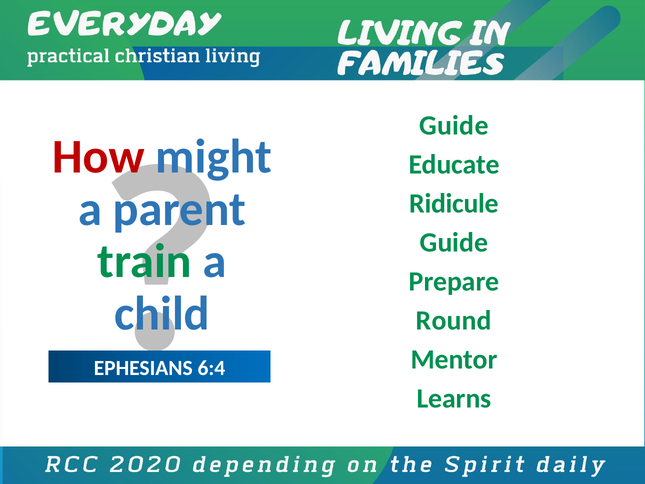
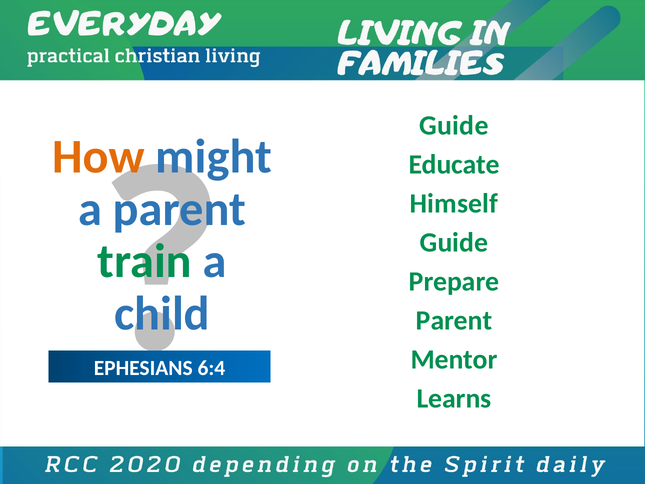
How colour: red -> orange
Ridicule: Ridicule -> Himself
Round at (454, 320): Round -> Parent
